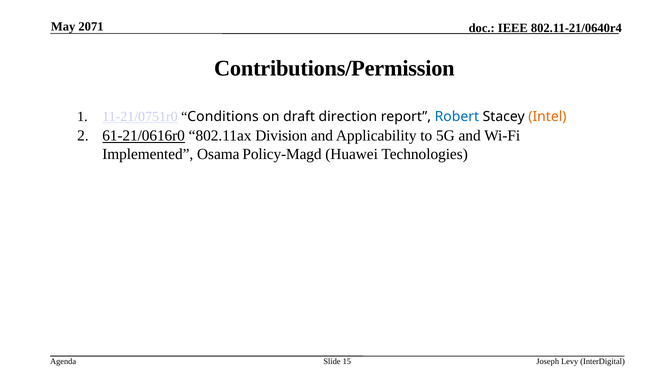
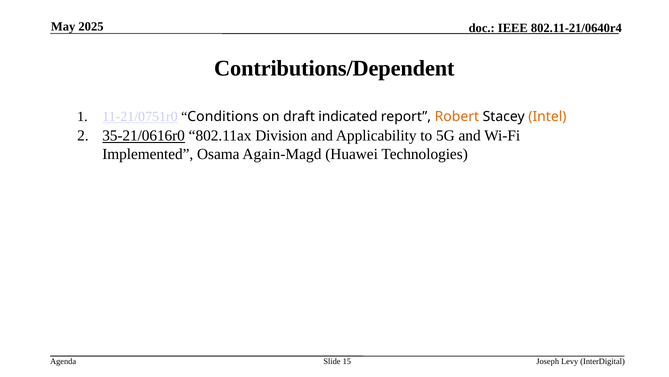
2071: 2071 -> 2025
Contributions/Permission: Contributions/Permission -> Contributions/Dependent
direction: direction -> indicated
Robert colour: blue -> orange
61-21/0616r0: 61-21/0616r0 -> 35-21/0616r0
Policy-Magd: Policy-Magd -> Again-Magd
